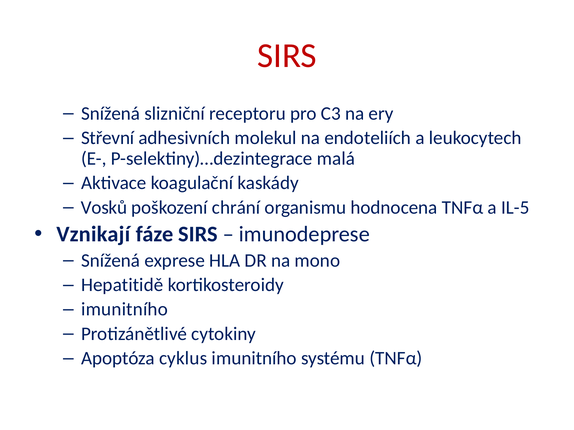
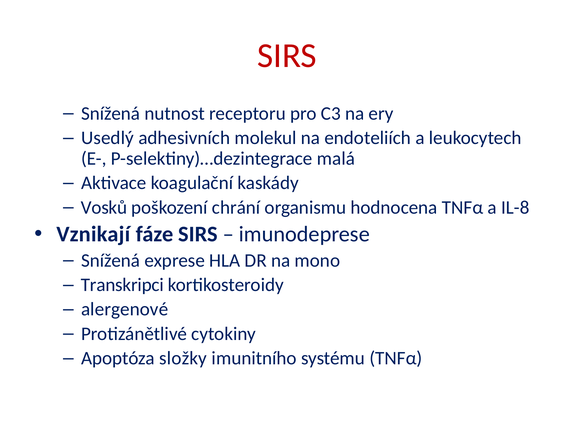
slizniční: slizniční -> nutnost
Střevní: Střevní -> Usedlý
IL-5: IL-5 -> IL-8
Hepatitidě: Hepatitidě -> Transkripci
imunitního at (125, 310): imunitního -> alergenové
cyklus: cyklus -> složky
